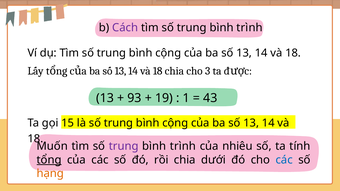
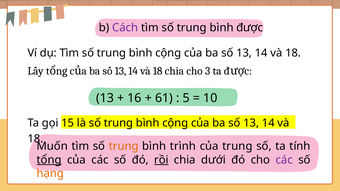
trình at (250, 28): trình -> được
93: 93 -> 16
19: 19 -> 61
1: 1 -> 5
43: 43 -> 10
trung at (124, 146) colour: purple -> orange
của nhiêu: nhiêu -> trung
rồi underline: none -> present
các at (284, 160) colour: blue -> purple
